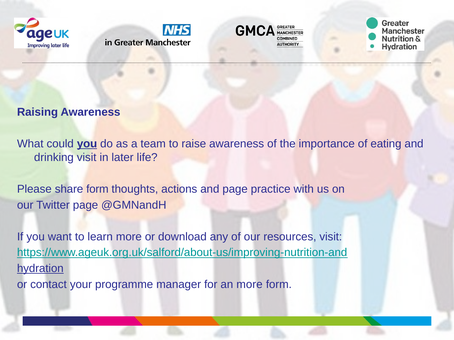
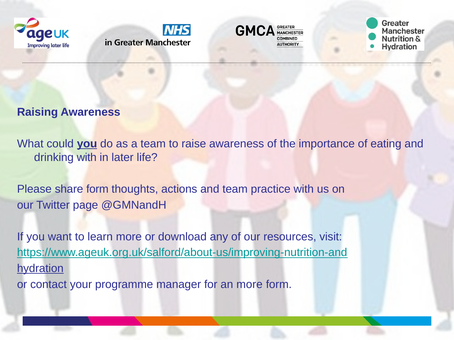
drinking visit: visit -> with
and page: page -> team
